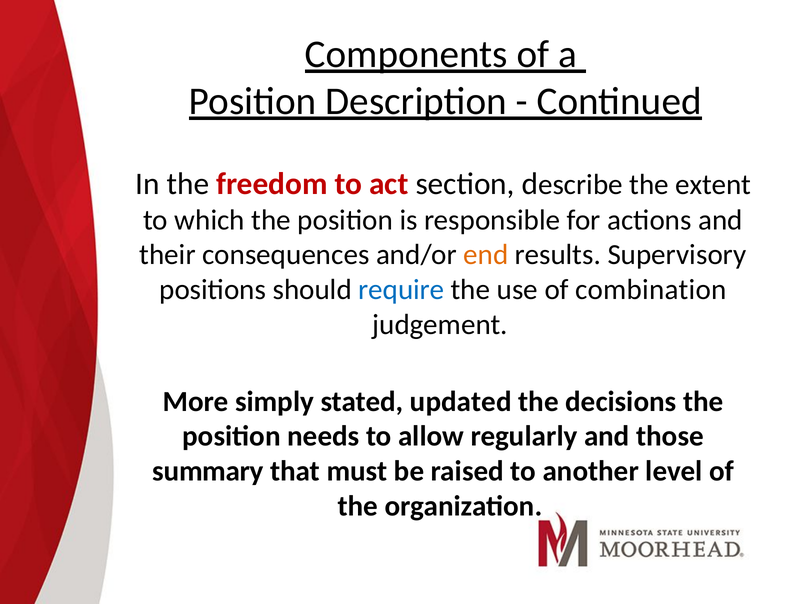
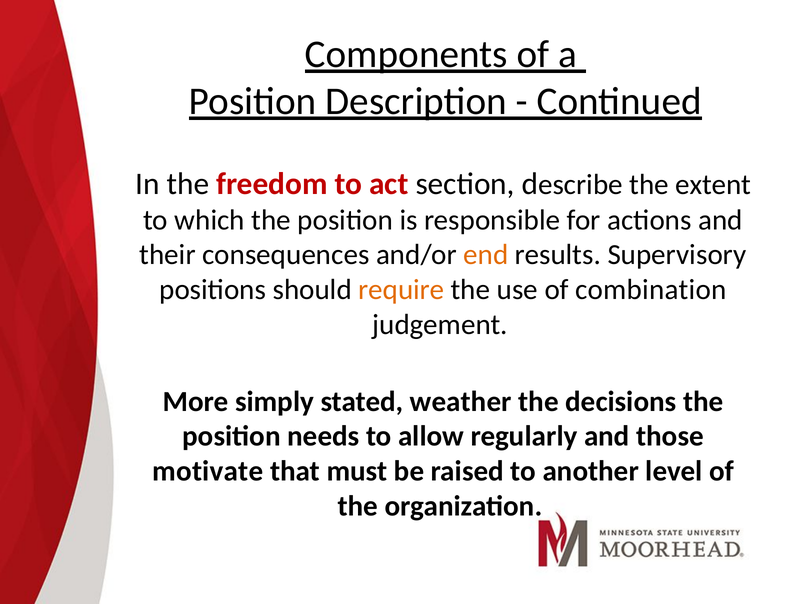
require colour: blue -> orange
updated: updated -> weather
summary: summary -> motivate
